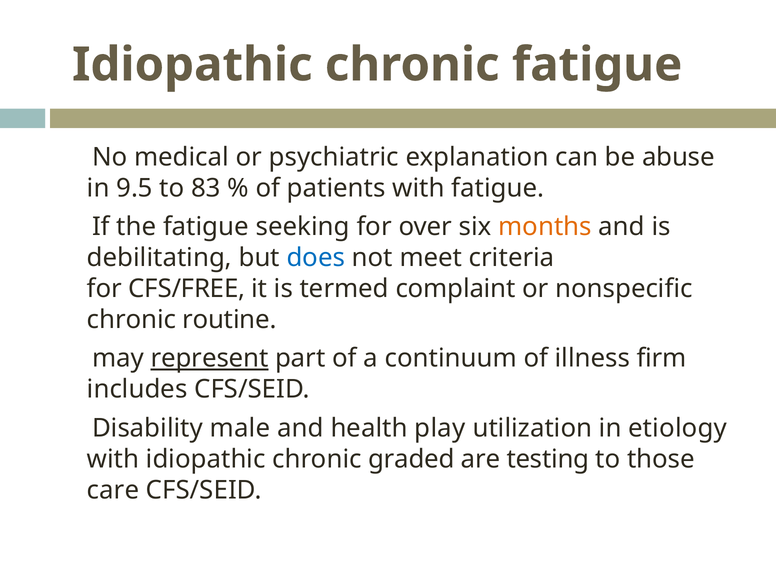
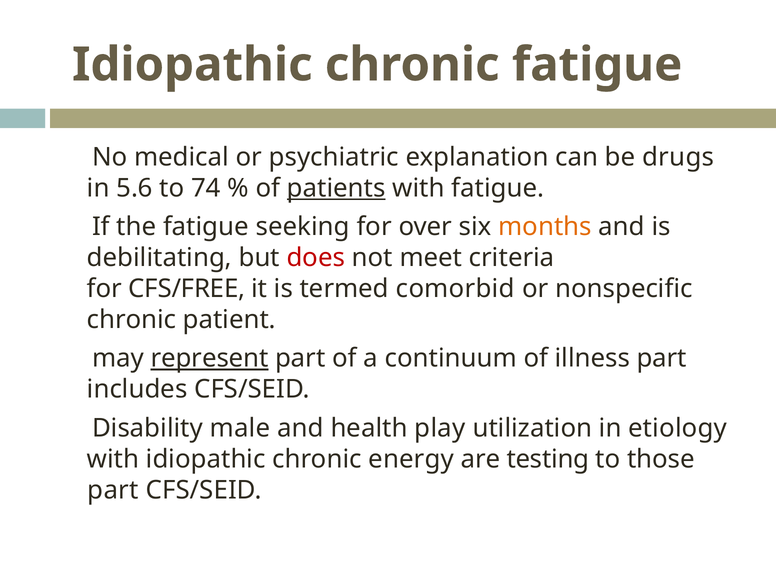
abuse: abuse -> drugs
9.5: 9.5 -> 5.6
83: 83 -> 74
patients underline: none -> present
does colour: blue -> red
complaint: complaint -> comorbid
routine: routine -> patient
illness firm: firm -> part
graded: graded -> energy
care at (113, 490): care -> part
